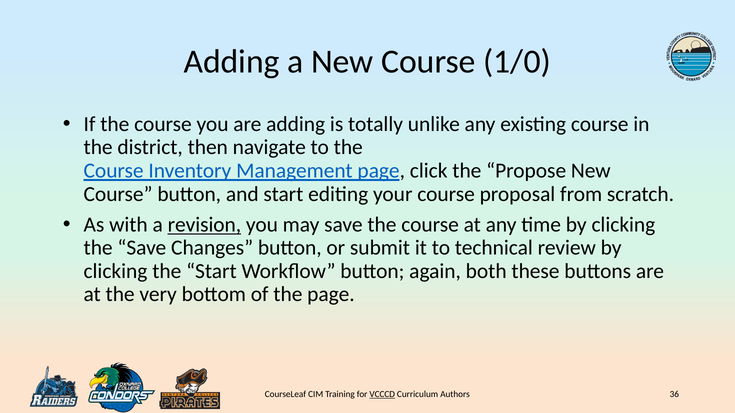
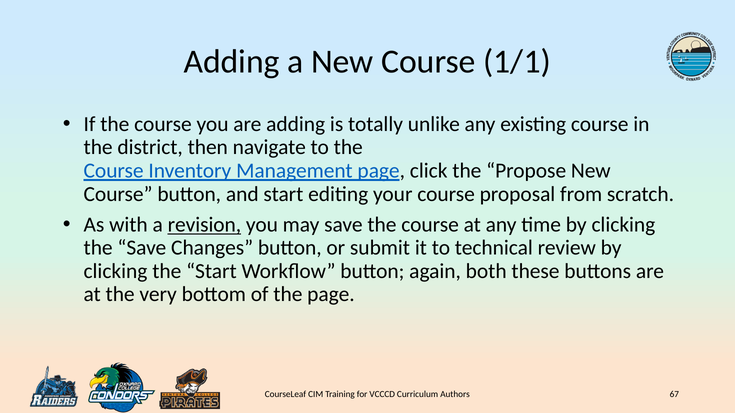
1/0: 1/0 -> 1/1
VCCCD underline: present -> none
36: 36 -> 67
